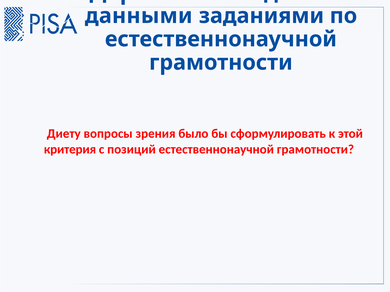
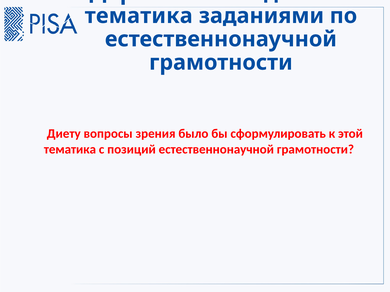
данными at (139, 16): данными -> тематика
критерия at (70, 149): критерия -> тематика
